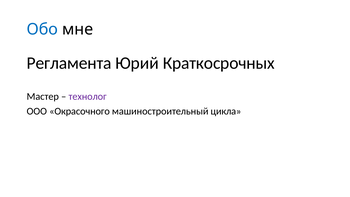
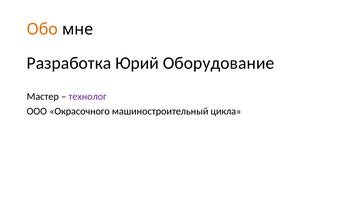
Обо colour: blue -> orange
Регламента: Регламента -> Разработка
Краткосрочных: Краткосрочных -> Оборудование
